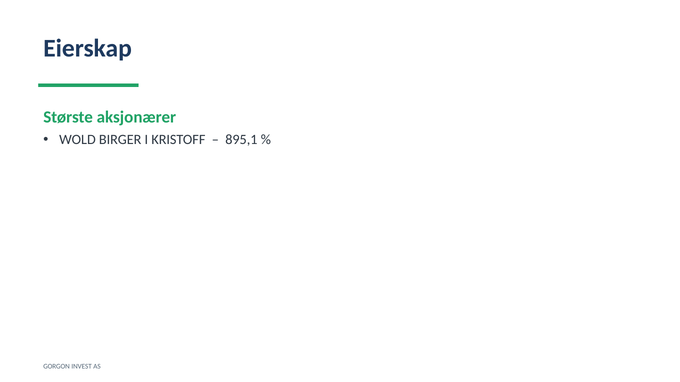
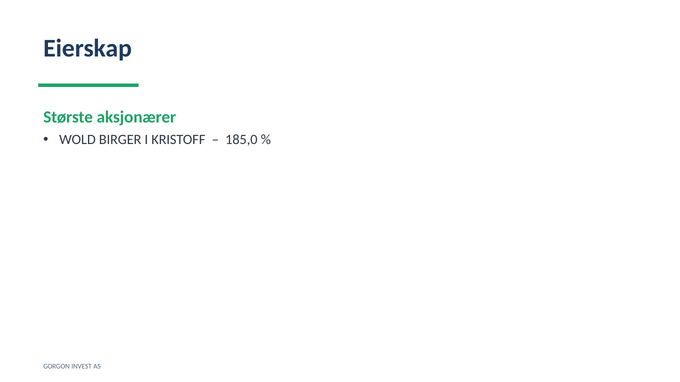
895,1: 895,1 -> 185,0
